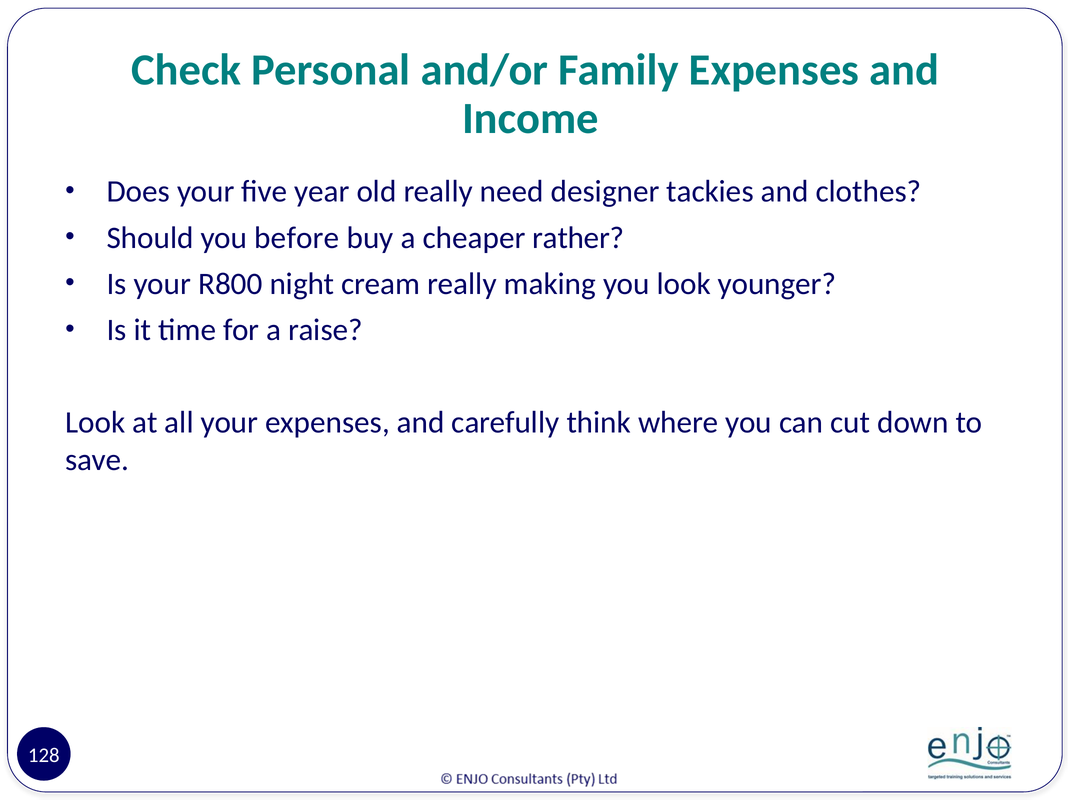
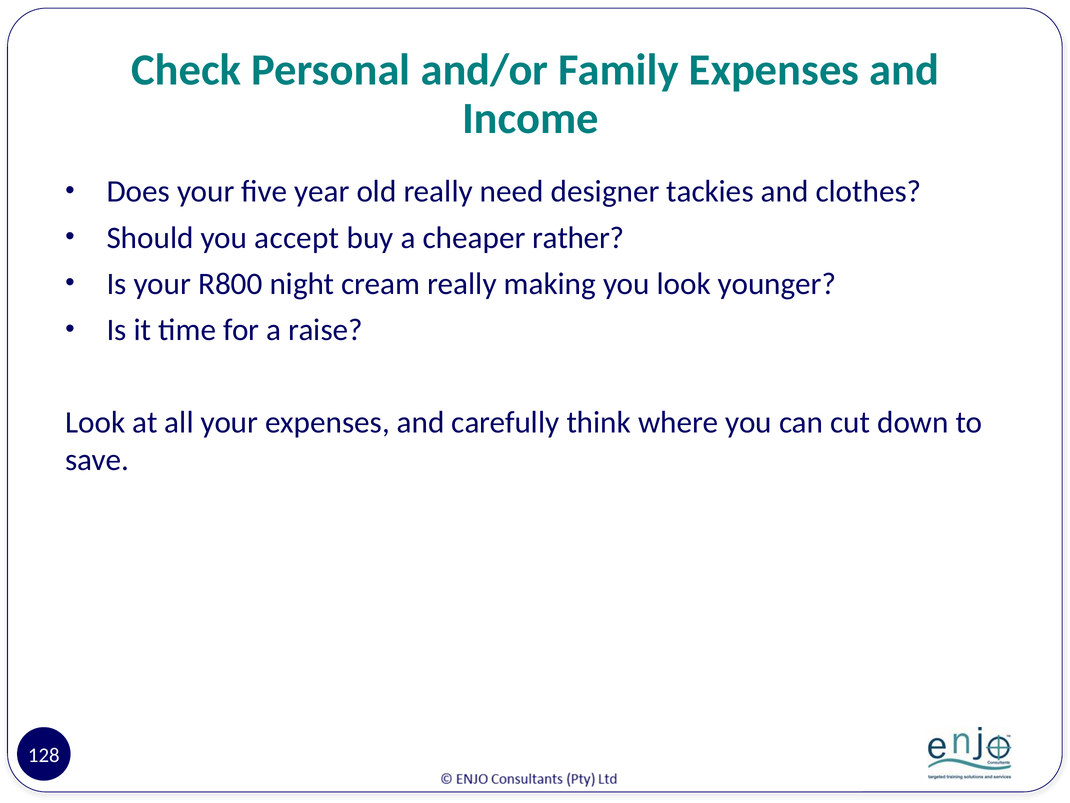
before: before -> accept
